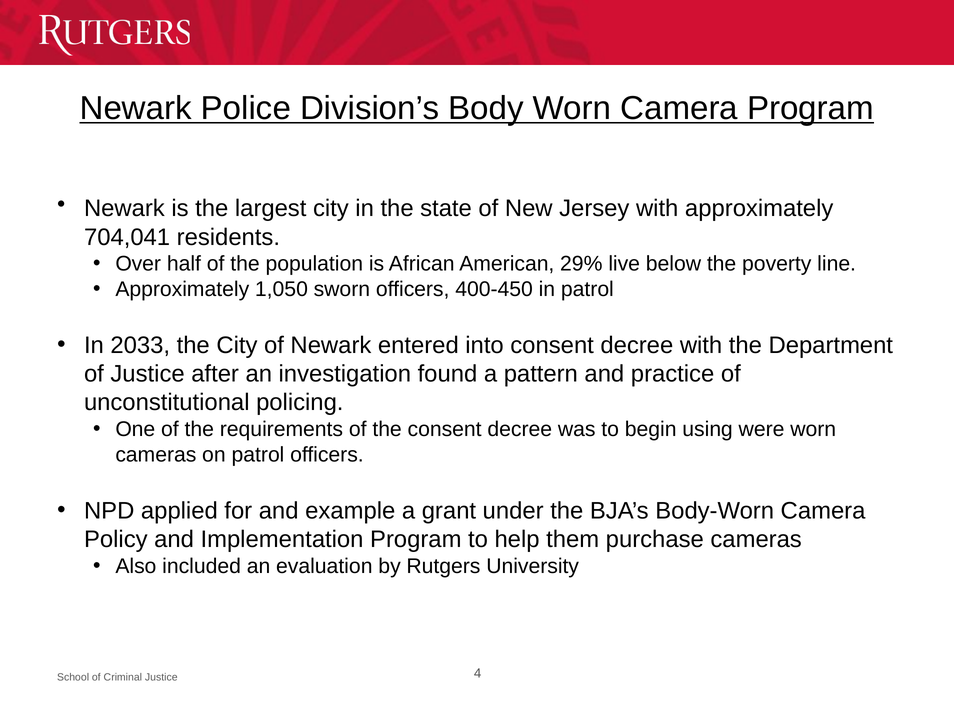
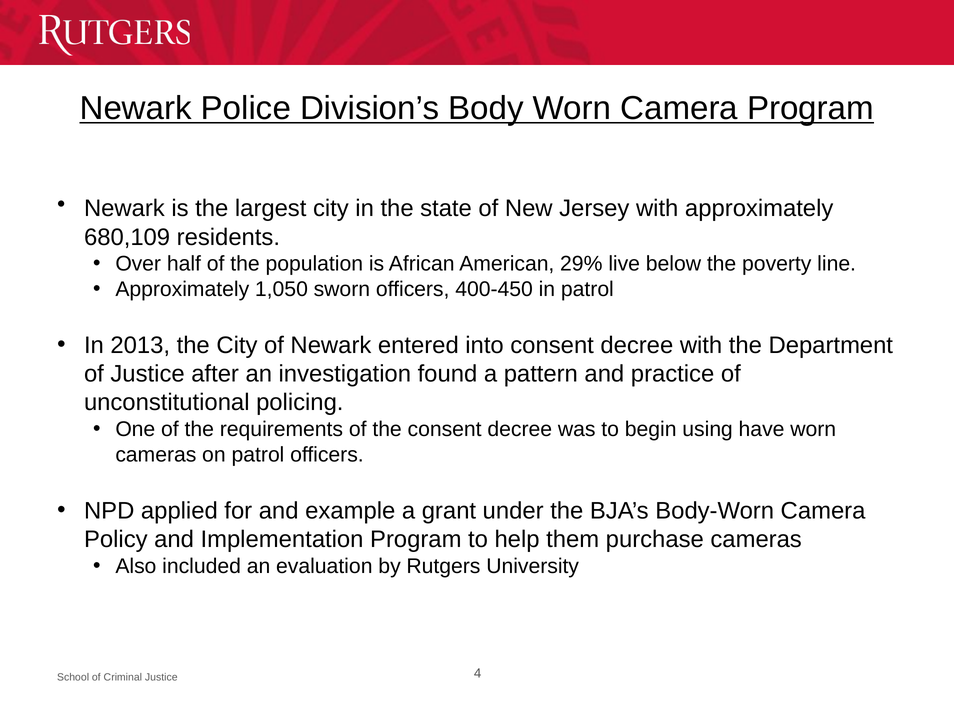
704,041: 704,041 -> 680,109
2033: 2033 -> 2013
were: were -> have
